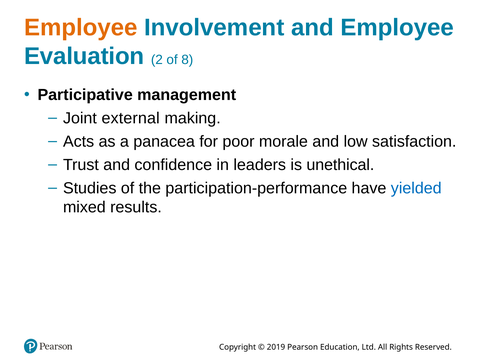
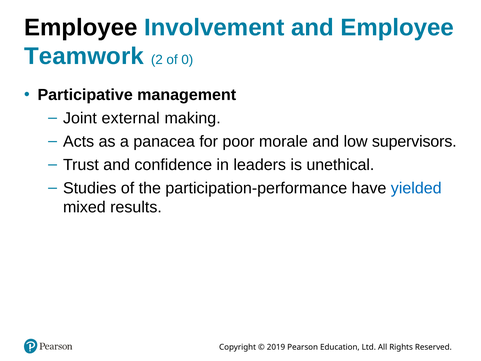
Employee at (81, 27) colour: orange -> black
Evaluation: Evaluation -> Teamwork
8: 8 -> 0
satisfaction: satisfaction -> supervisors
